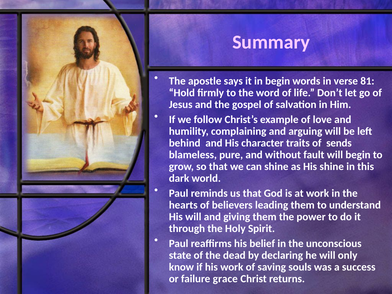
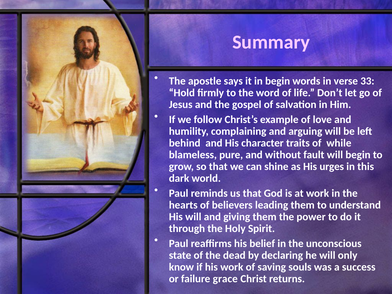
81: 81 -> 33
sends: sends -> while
His shine: shine -> urges
